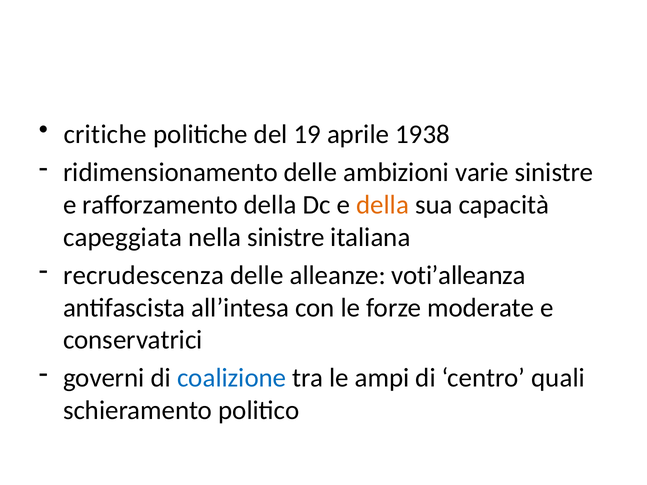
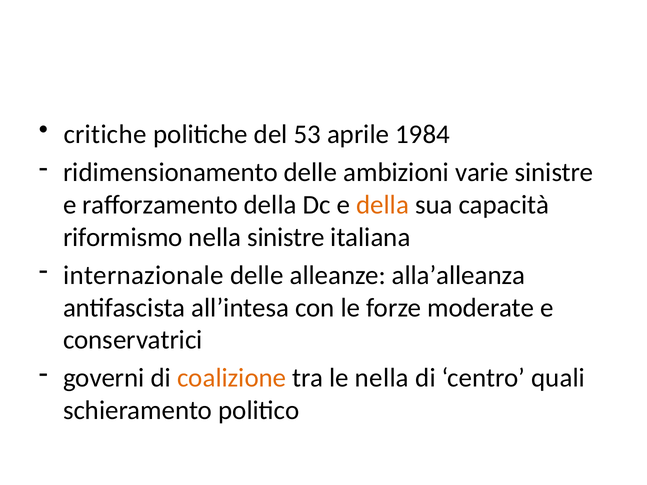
19: 19 -> 53
1938: 1938 -> 1984
capeggiata: capeggiata -> riformismo
recrudescenza: recrudescenza -> internazionale
voti’alleanza: voti’alleanza -> alla’alleanza
coalizione colour: blue -> orange
le ampi: ampi -> nella
